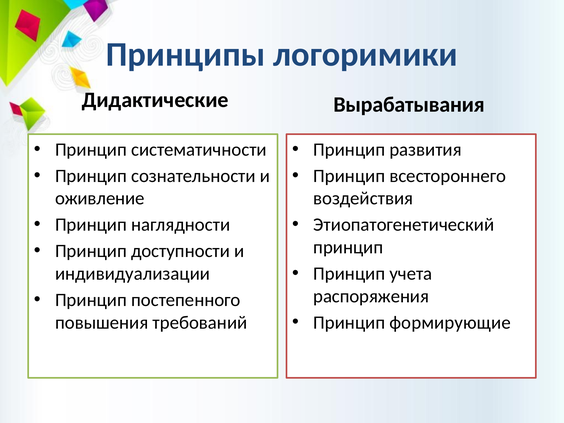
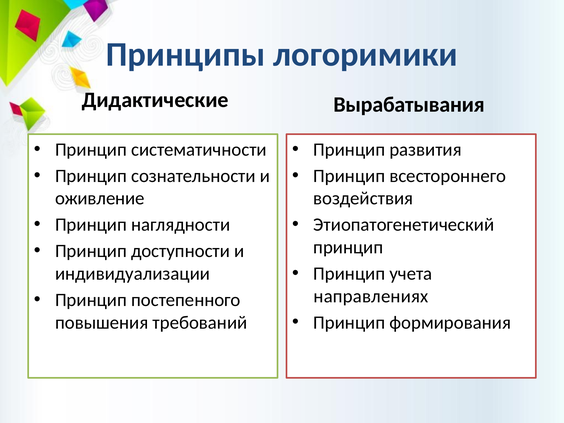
распоряжения: распоряжения -> направлениях
формирующие: формирующие -> формирования
